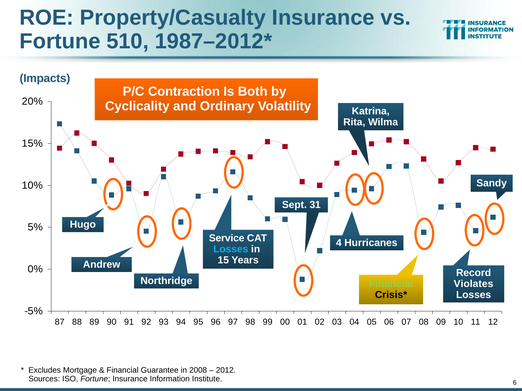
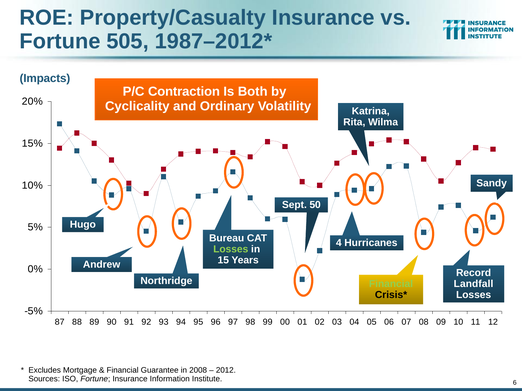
510: 510 -> 505
31: 31 -> 50
Service: Service -> Bureau
Losses at (231, 250) colour: light blue -> light green
Violates: Violates -> Landfall
